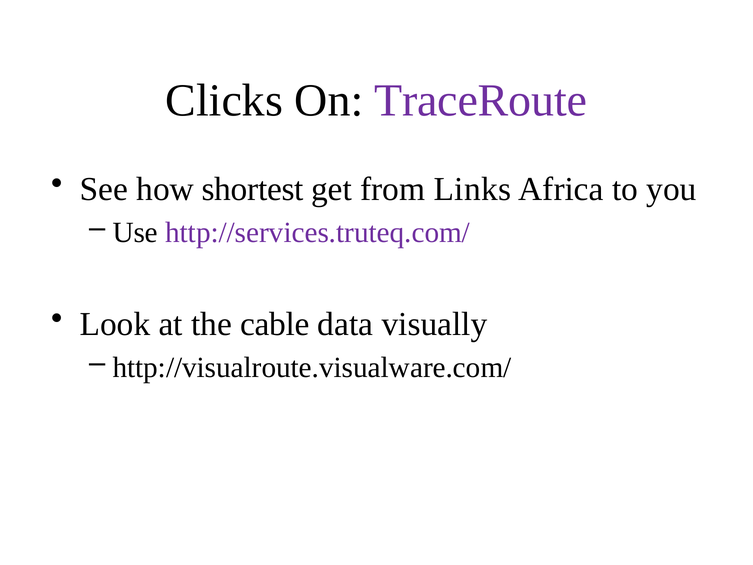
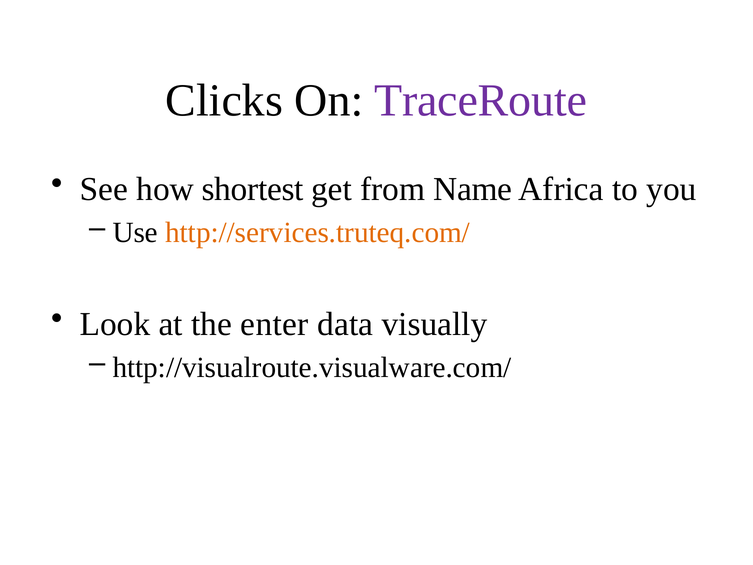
Links: Links -> Name
http://services.truteq.com/ colour: purple -> orange
cable: cable -> enter
